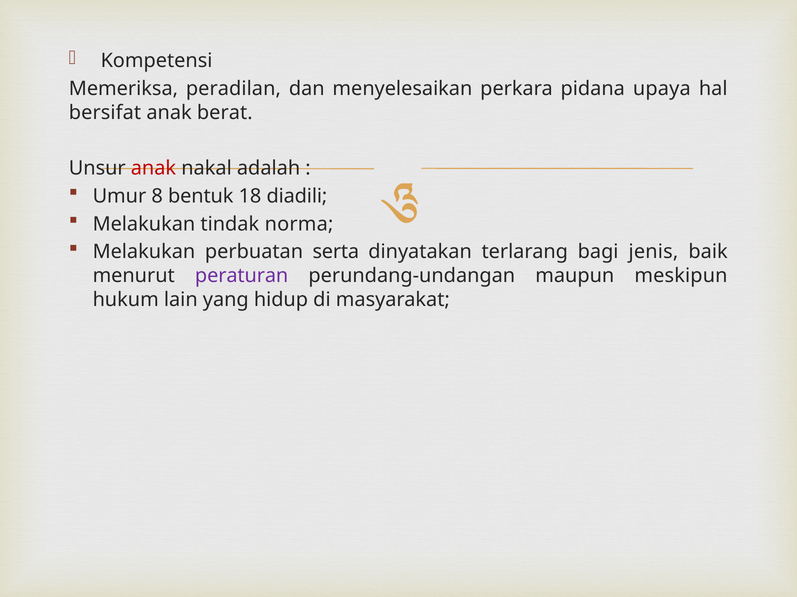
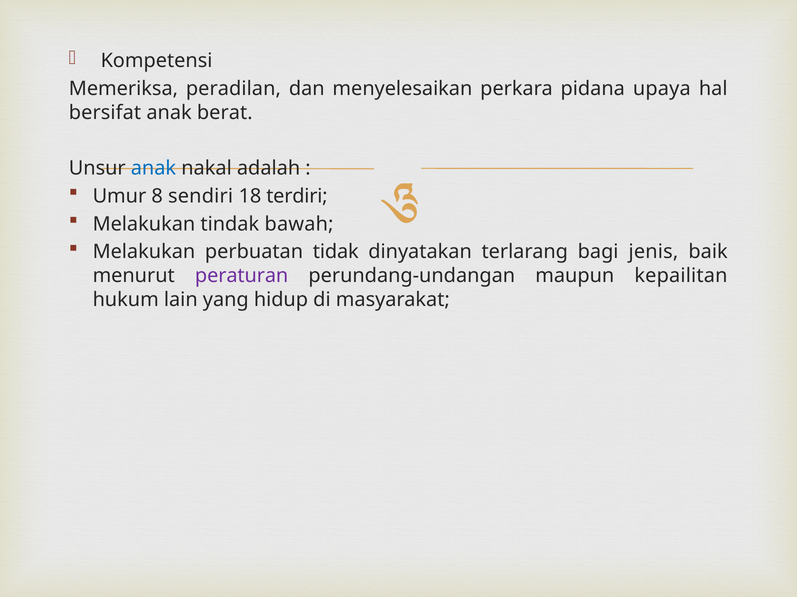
anak at (153, 169) colour: red -> blue
bentuk: bentuk -> sendiri
diadili: diadili -> terdiri
norma: norma -> bawah
serta: serta -> tidak
meskipun: meskipun -> kepailitan
